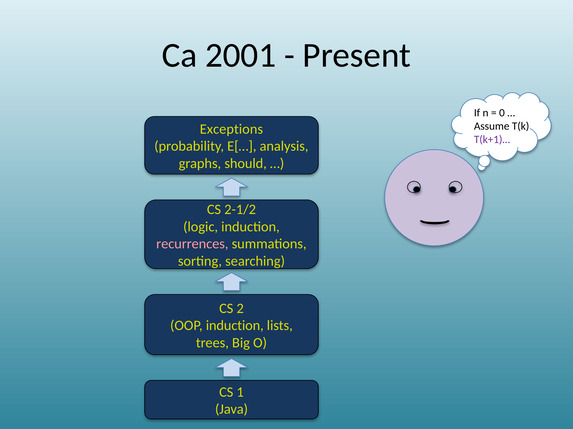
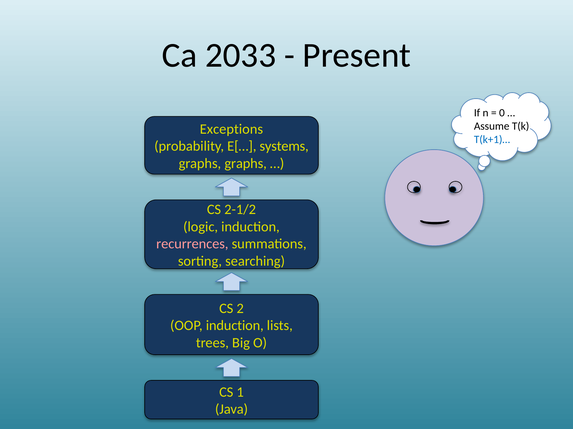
2001: 2001 -> 2033
T(k+1)… colour: purple -> blue
analysis: analysis -> systems
graphs should: should -> graphs
